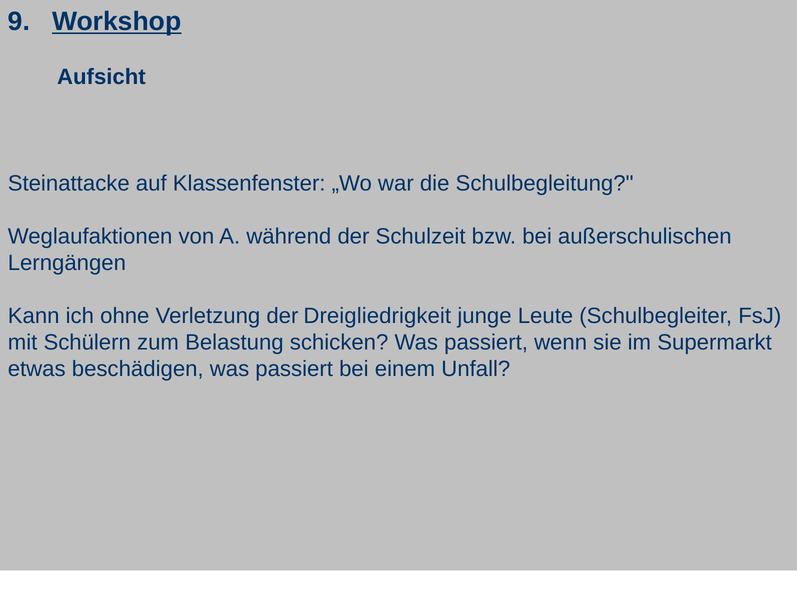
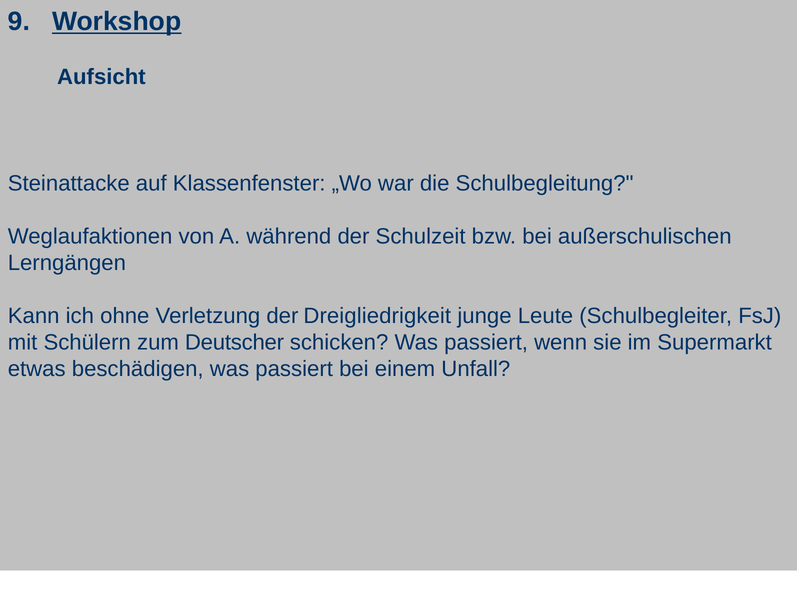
Belastung: Belastung -> Deutscher
